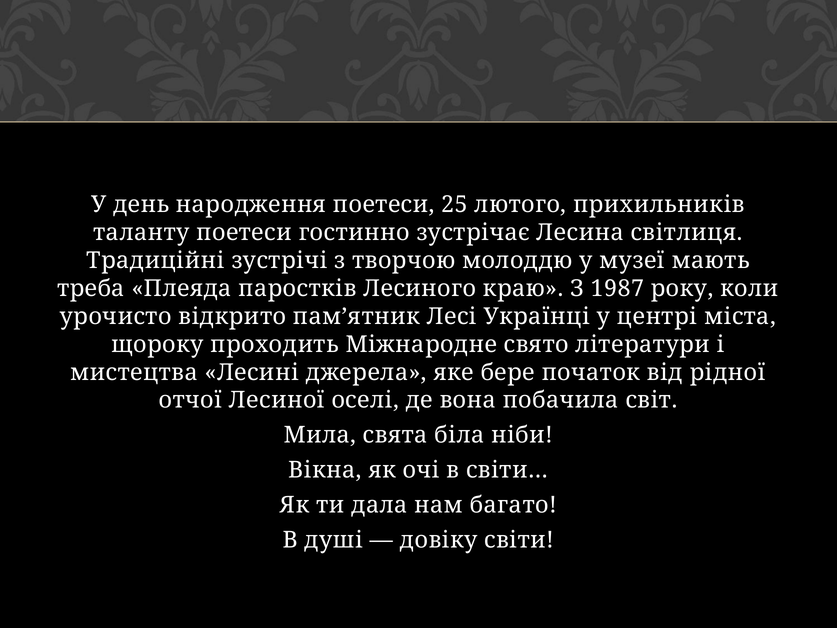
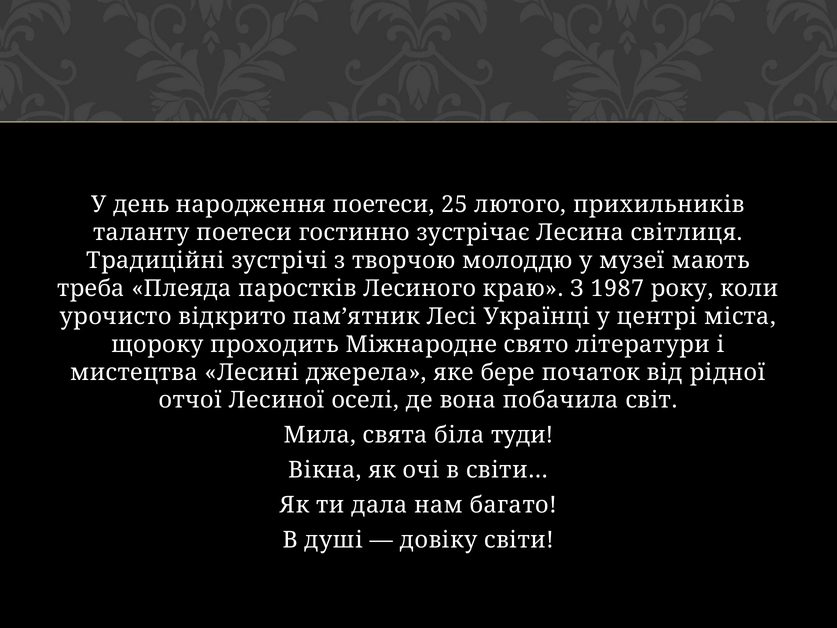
ніби: ніби -> туди
